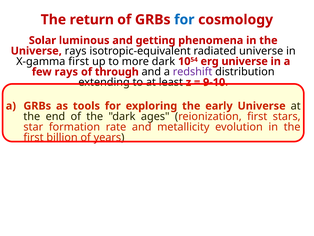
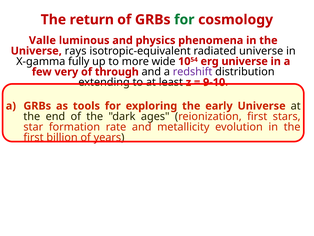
for at (184, 20) colour: blue -> green
Solar: Solar -> Valle
getting: getting -> physics
X-gamma first: first -> fully
more dark: dark -> wide
few rays: rays -> very
